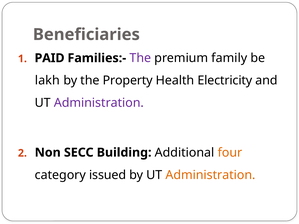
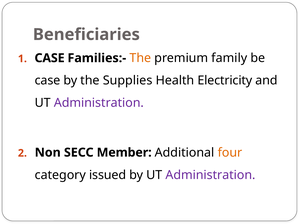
PAID at (50, 58): PAID -> CASE
The at (140, 58) colour: purple -> orange
lakh at (47, 81): lakh -> case
Property: Property -> Supplies
Building: Building -> Member
Administration at (210, 175) colour: orange -> purple
